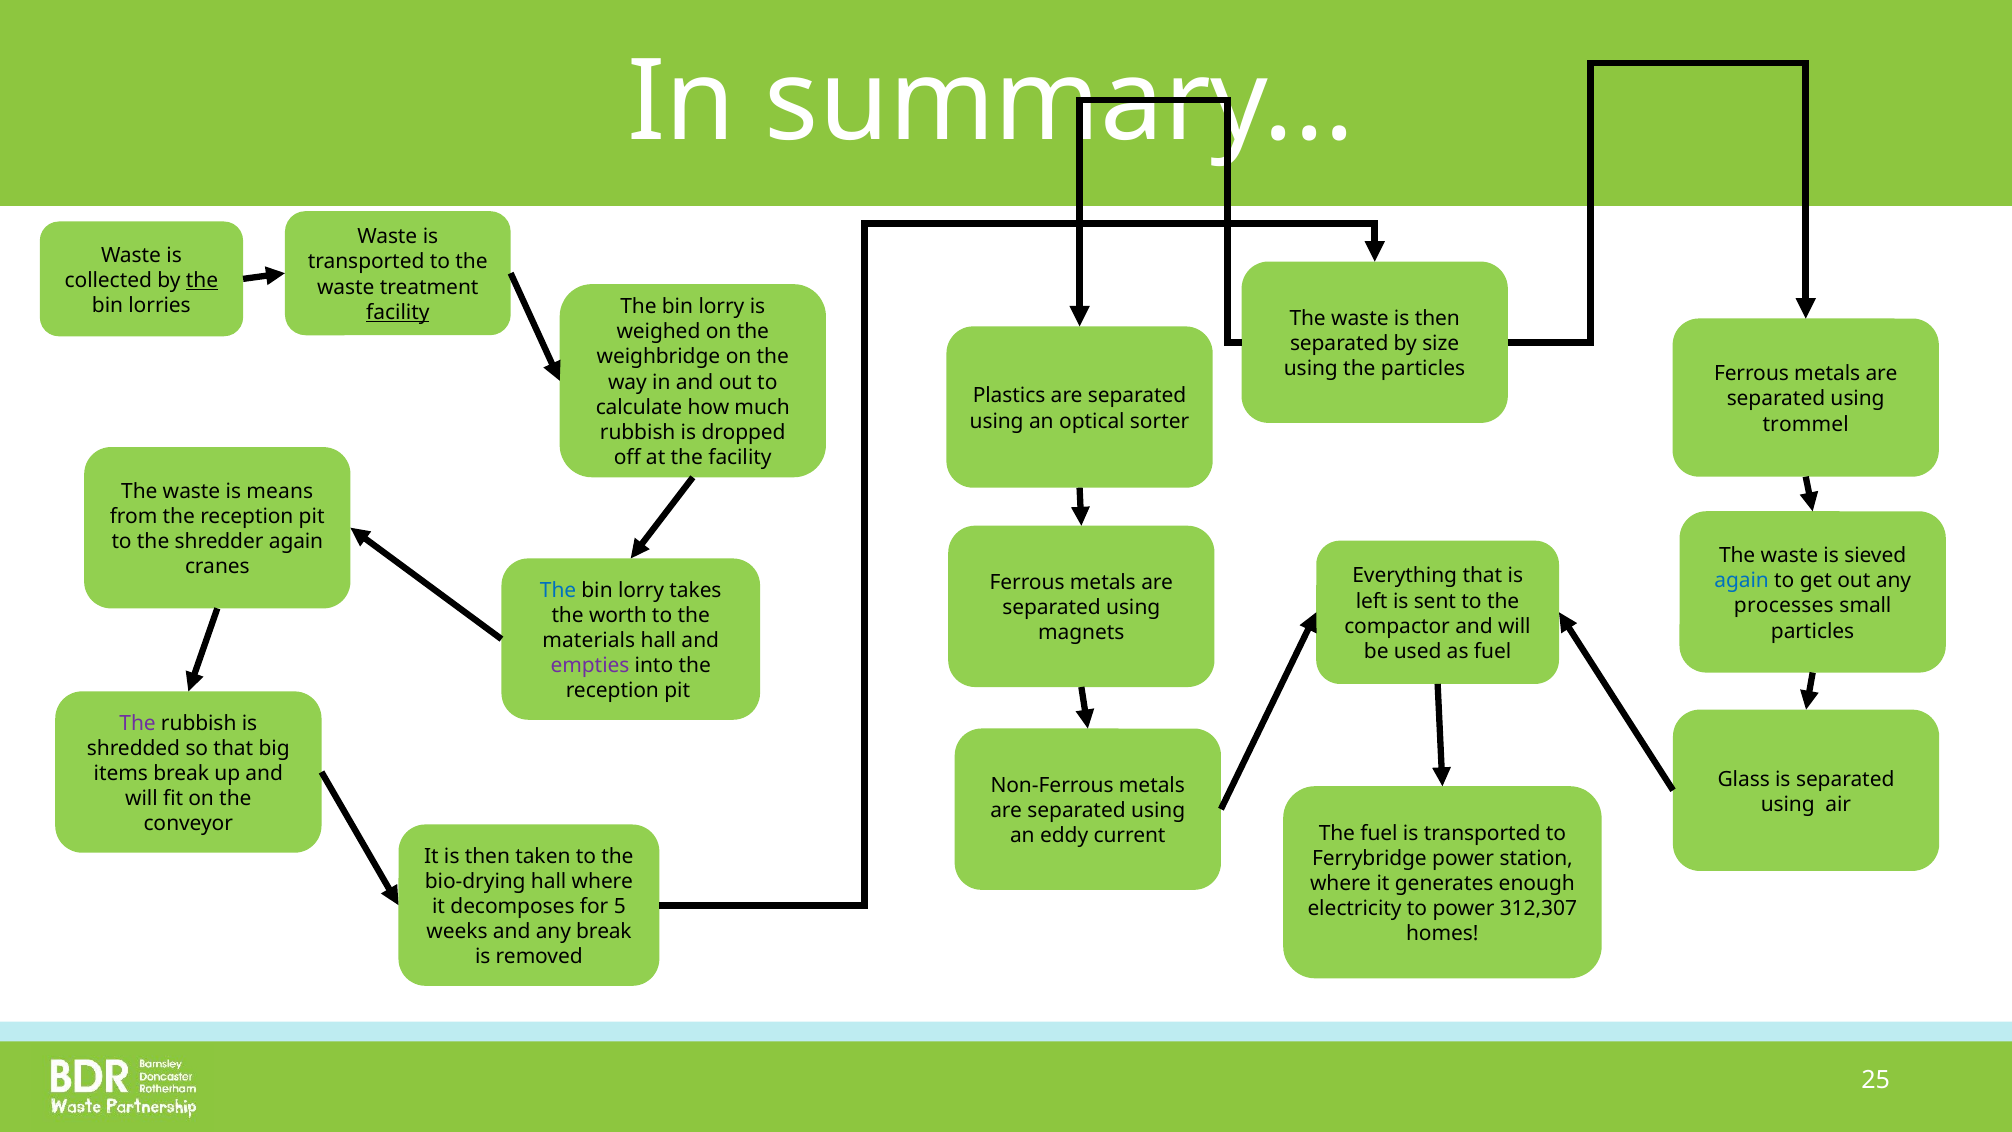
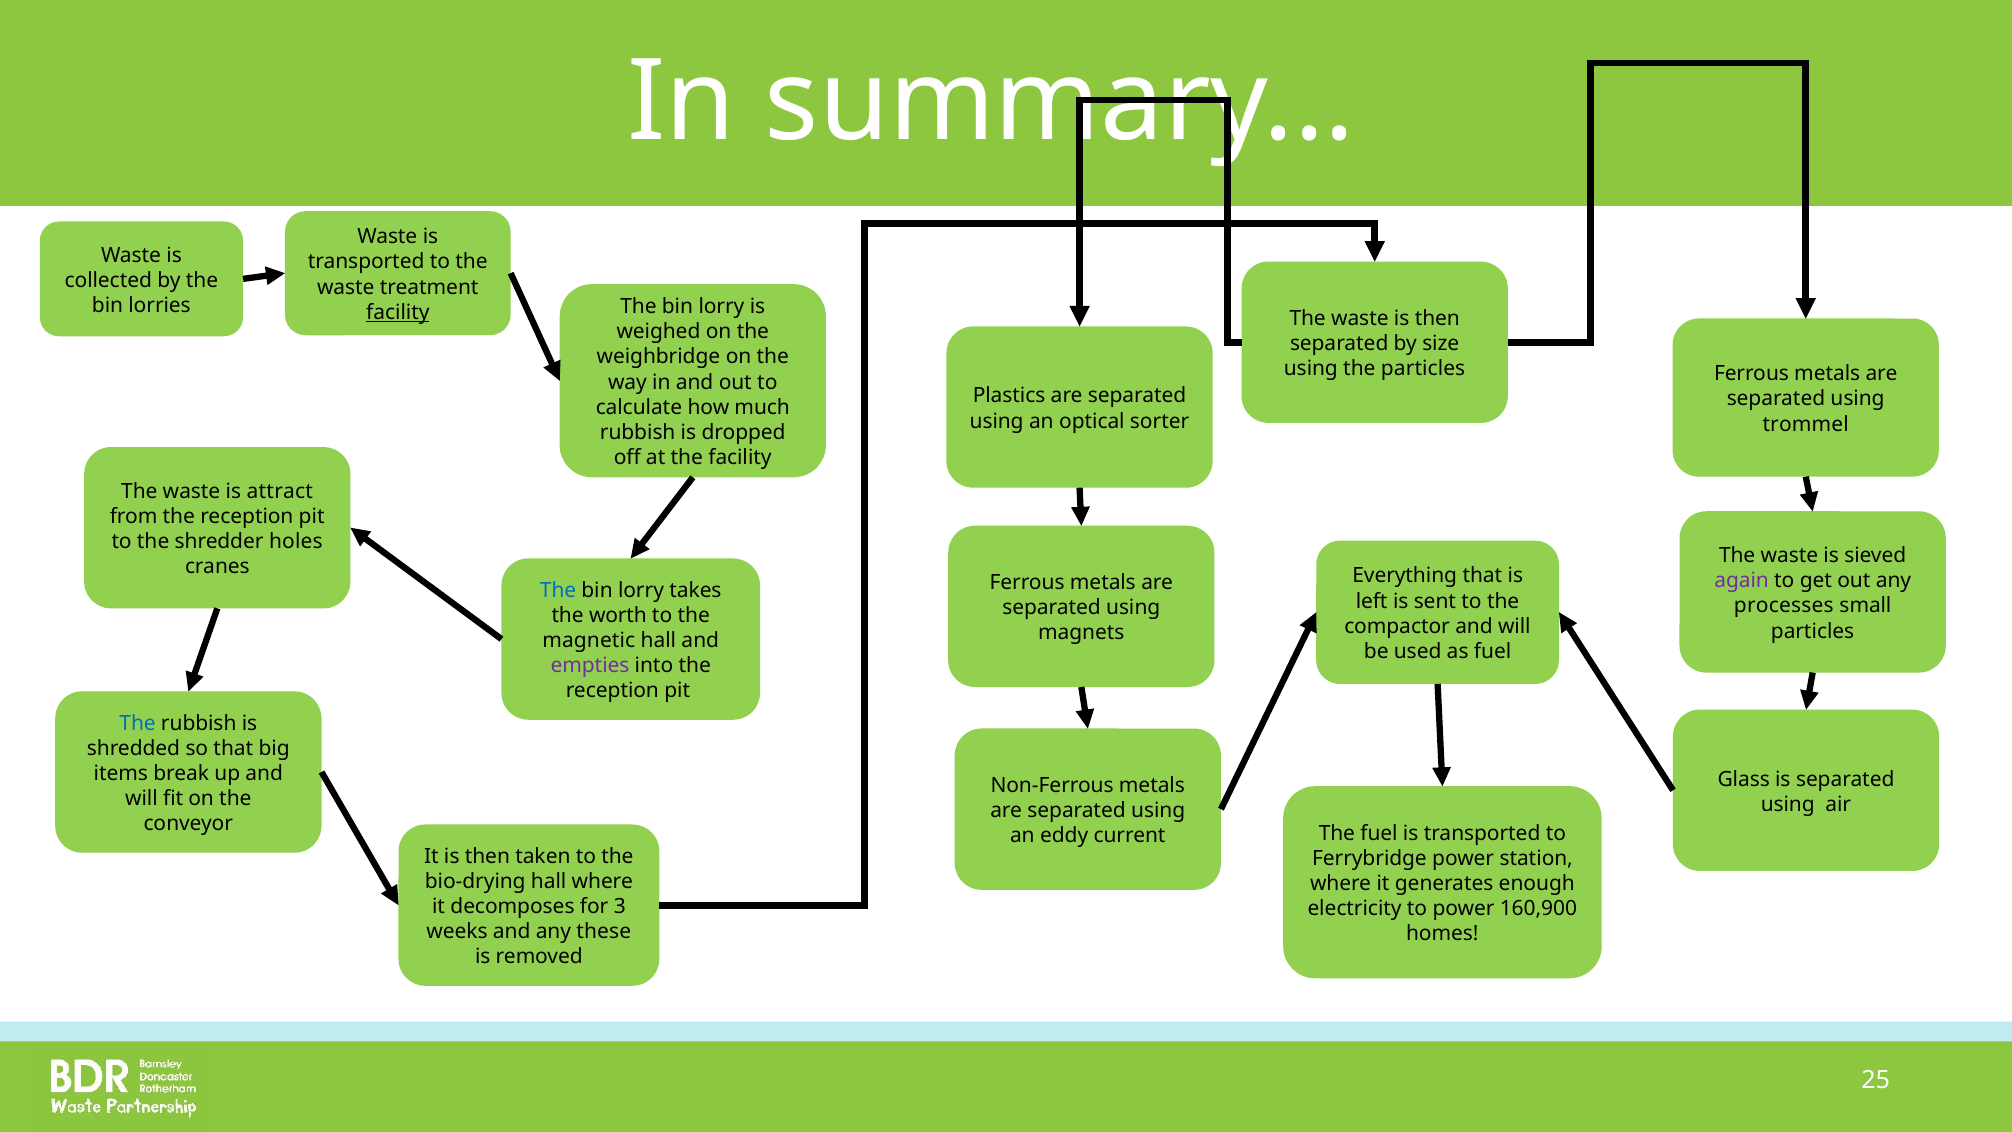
the at (202, 280) underline: present -> none
means: means -> attract
shredder again: again -> holes
again at (1742, 581) colour: blue -> purple
materials: materials -> magnetic
The at (138, 723) colour: purple -> blue
5: 5 -> 3
312,307: 312,307 -> 160,900
any break: break -> these
